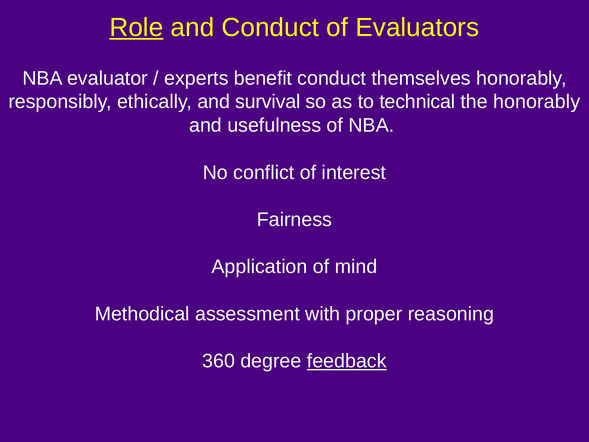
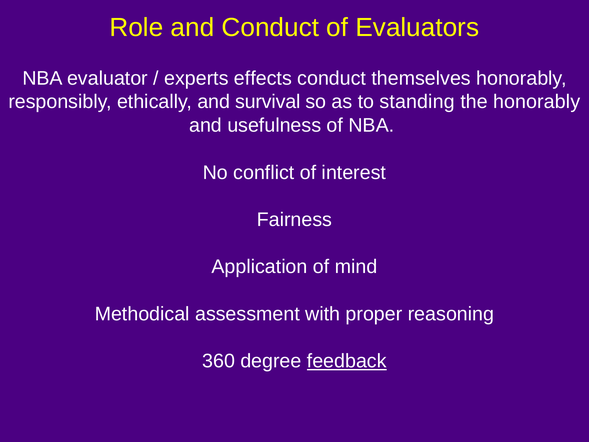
Role underline: present -> none
benefit: benefit -> effects
technical: technical -> standing
